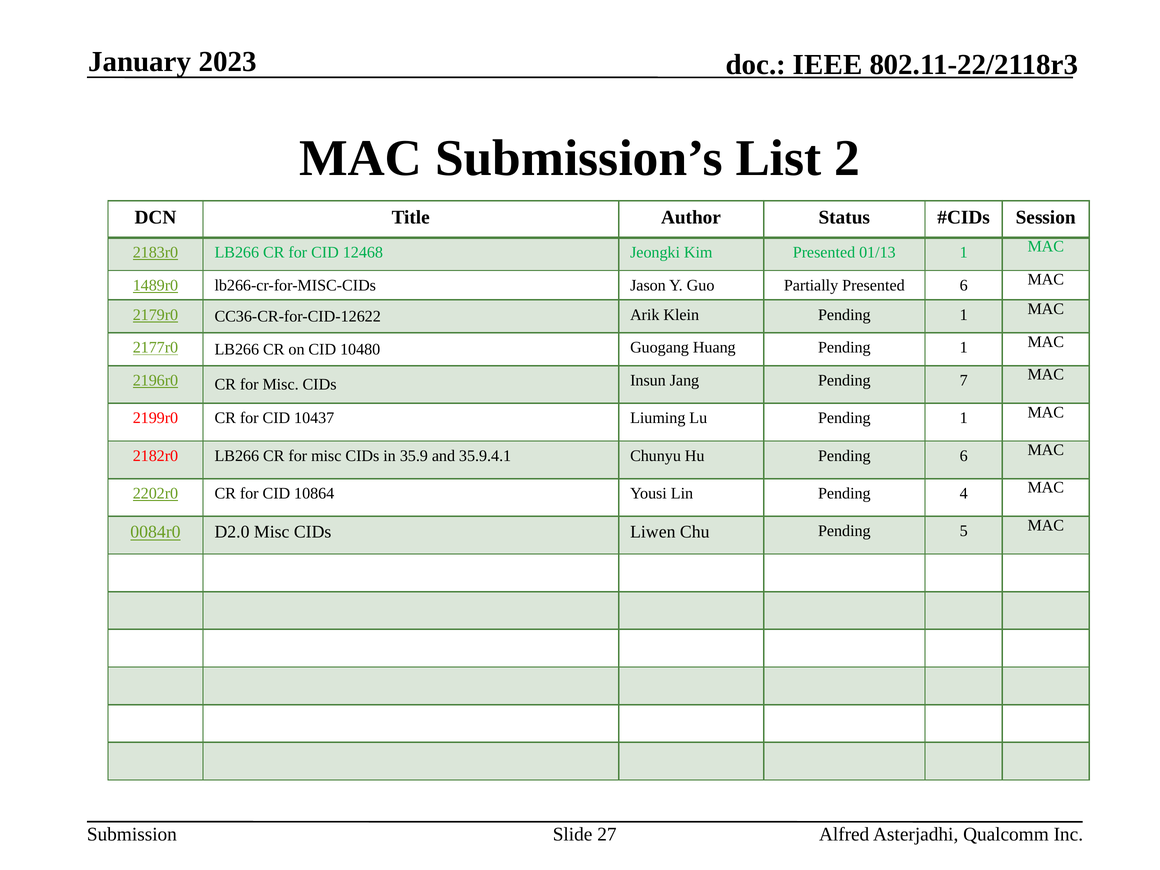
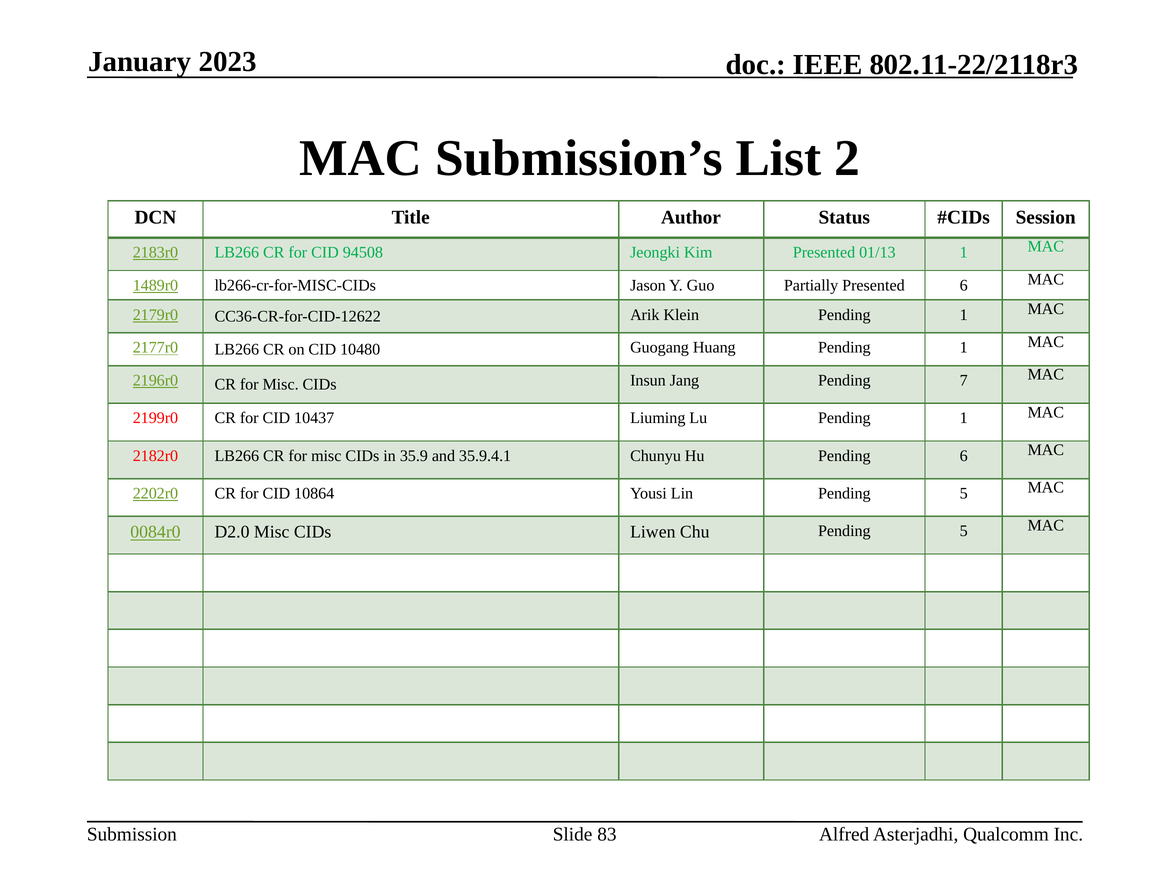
12468: 12468 -> 94508
Lin Pending 4: 4 -> 5
27: 27 -> 83
